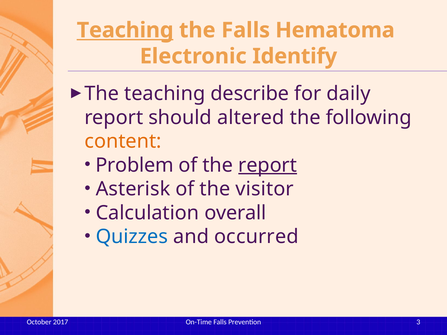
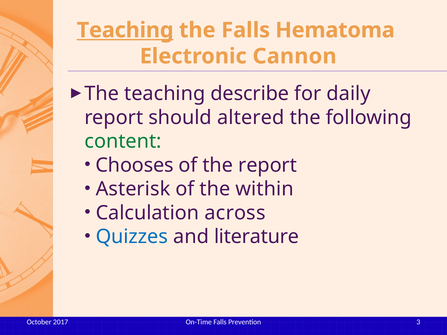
Identify: Identify -> Cannon
content colour: orange -> green
Problem: Problem -> Chooses
report at (268, 165) underline: present -> none
visitor: visitor -> within
overall: overall -> across
occurred: occurred -> literature
